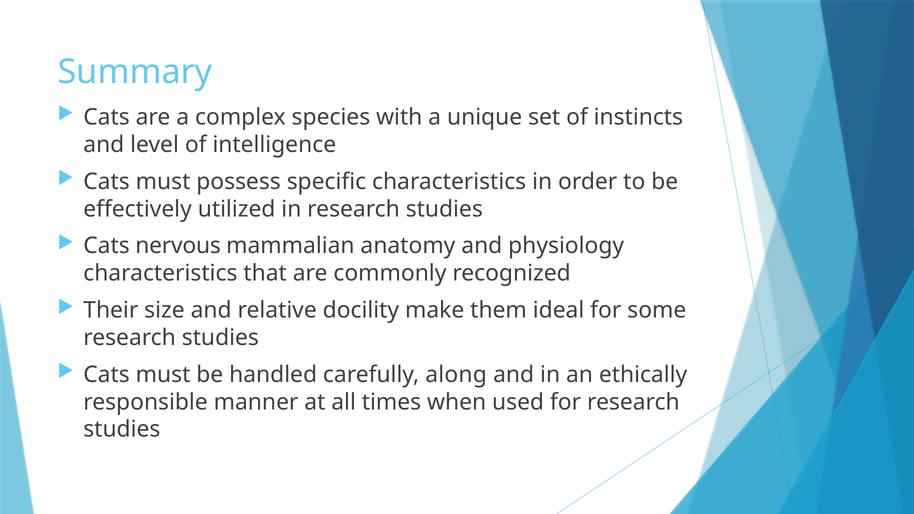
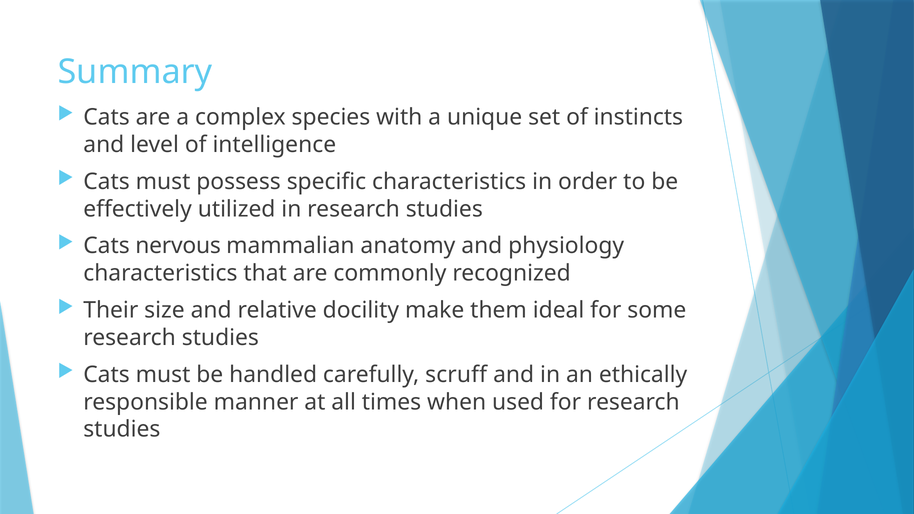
along: along -> scruff
